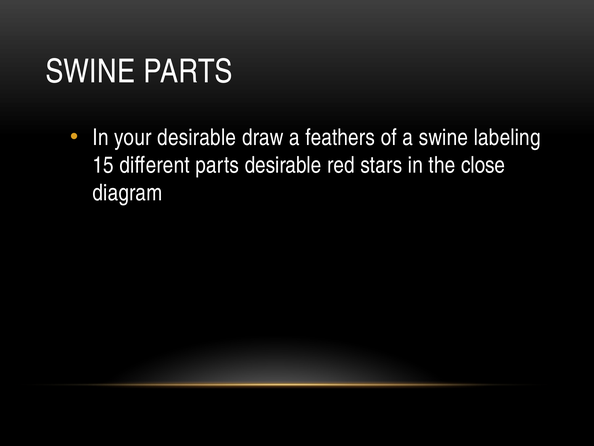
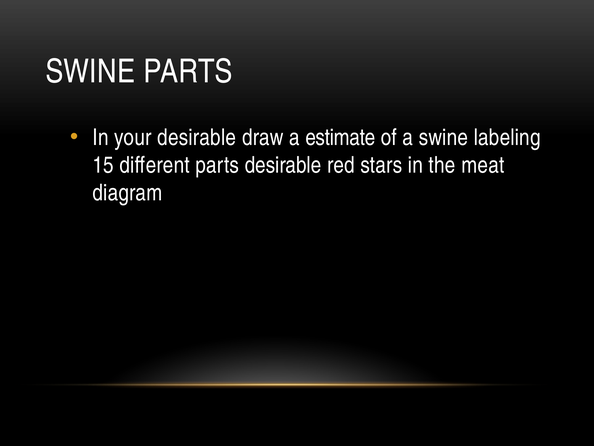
feathers: feathers -> estimate
close: close -> meat
